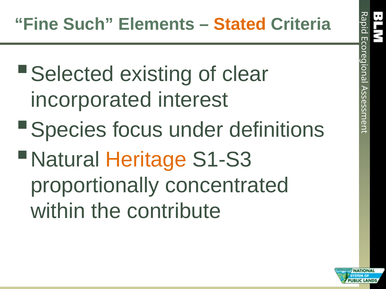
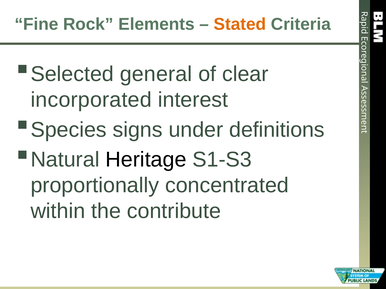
Such: Such -> Rock
existing: existing -> general
focus: focus -> signs
Heritage colour: orange -> black
